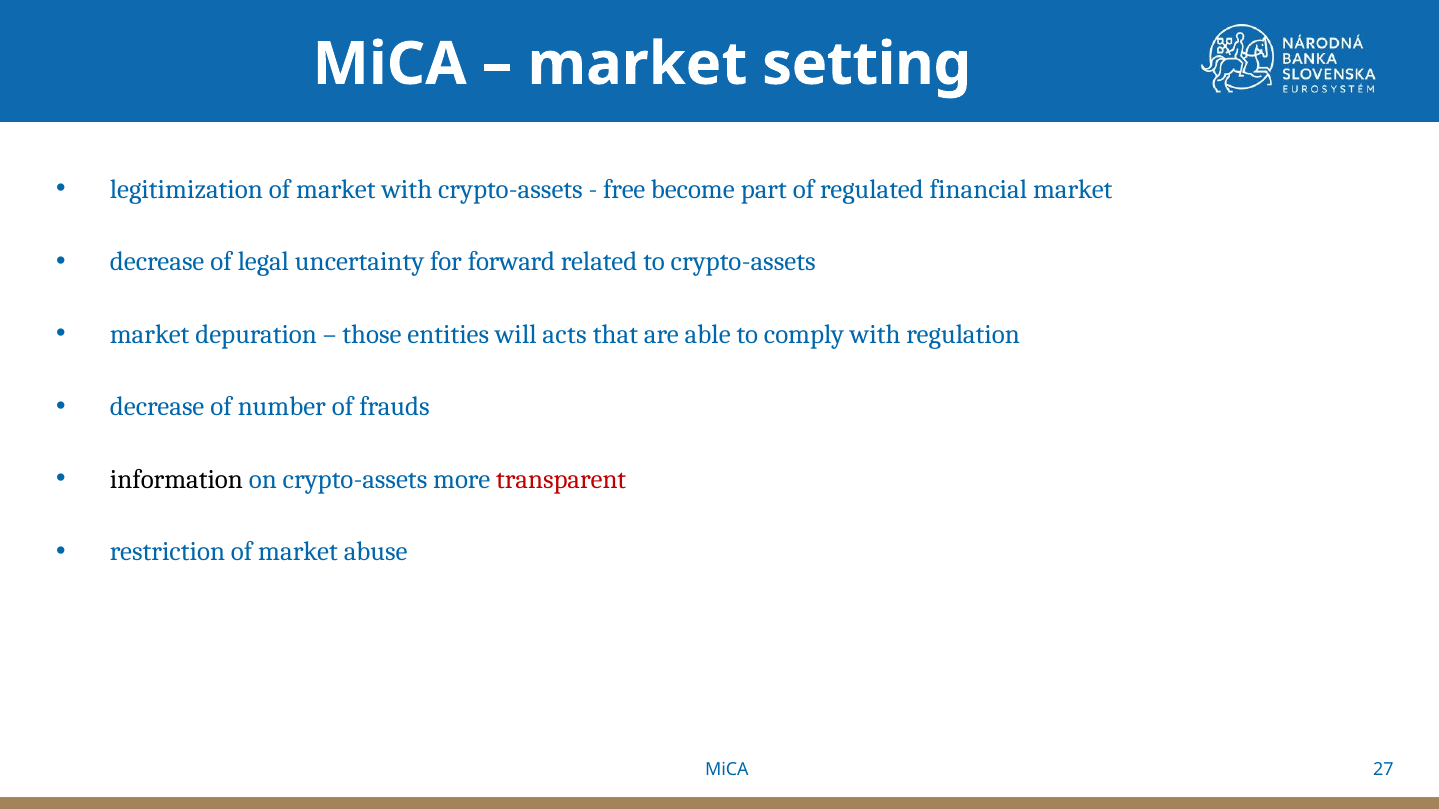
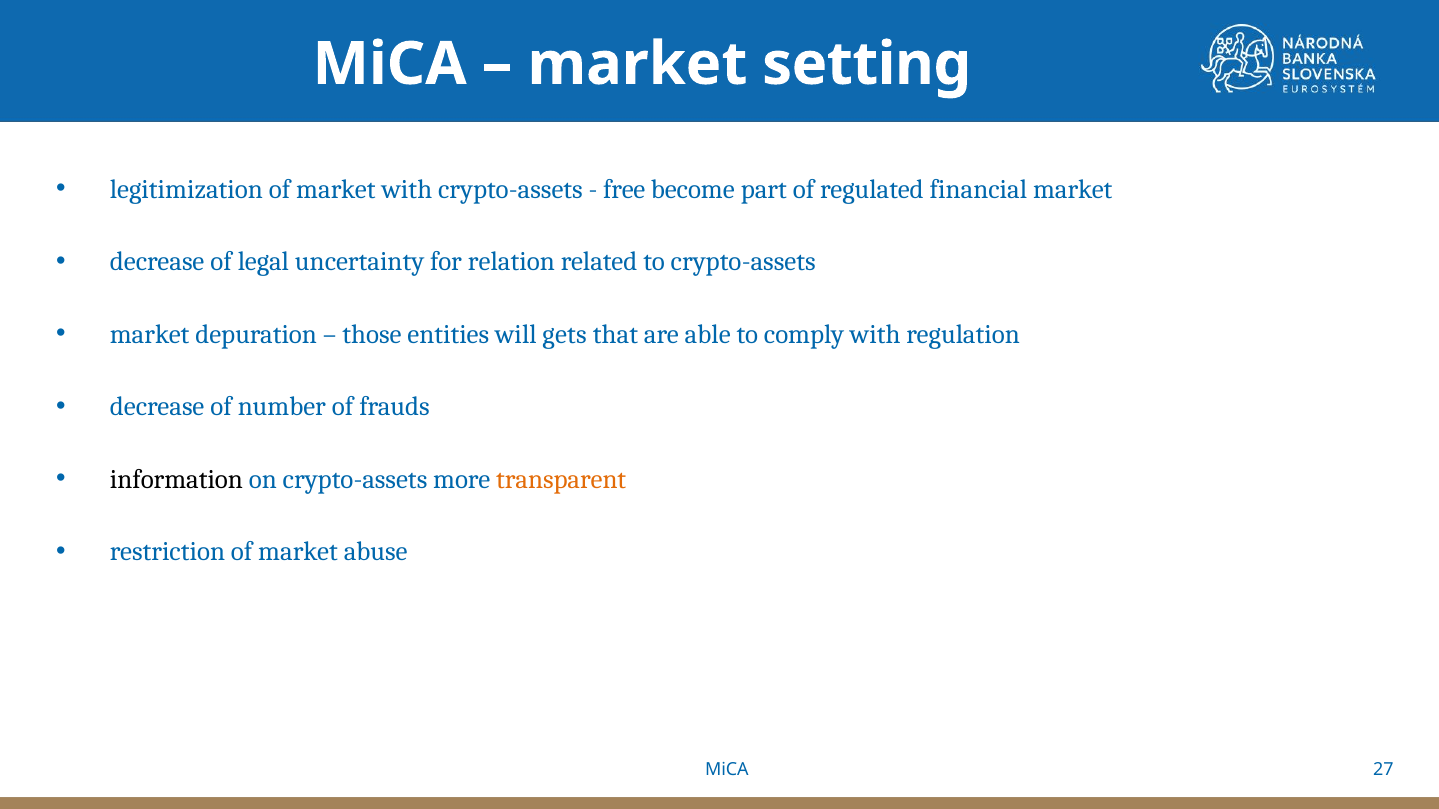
forward: forward -> relation
acts: acts -> gets
transparent colour: red -> orange
